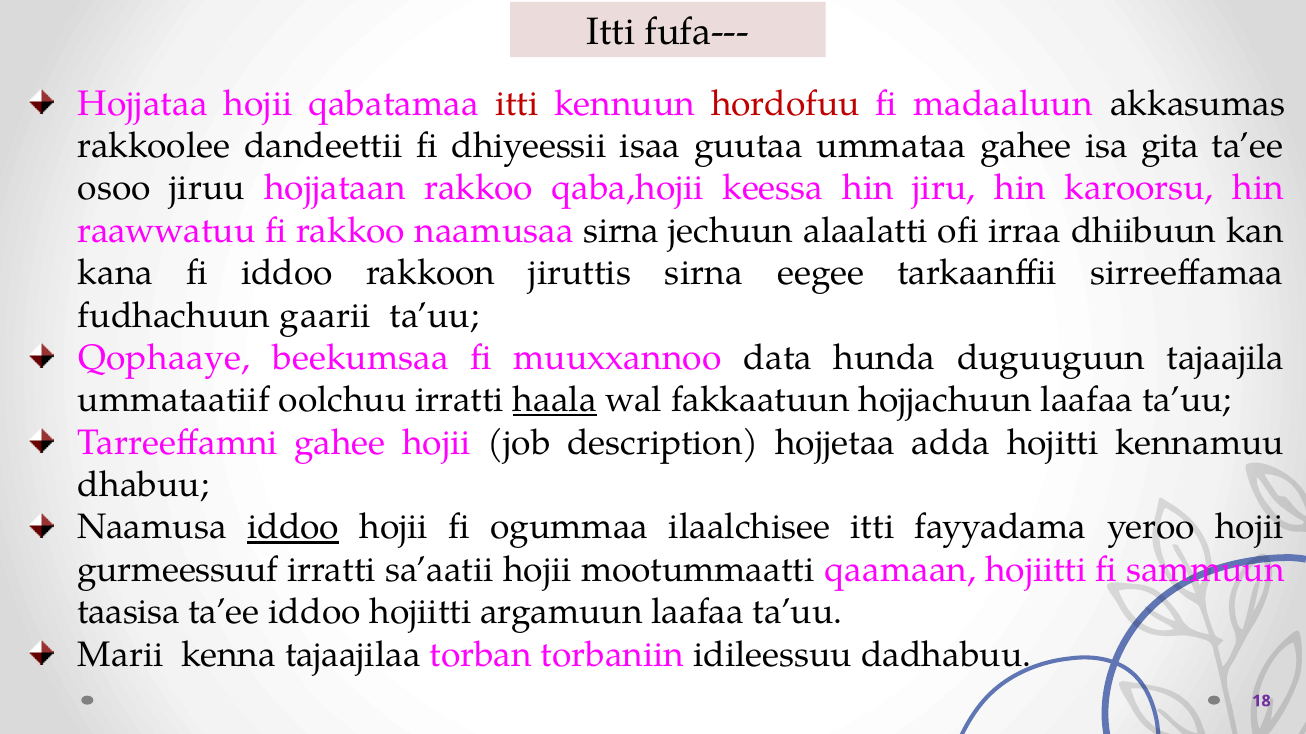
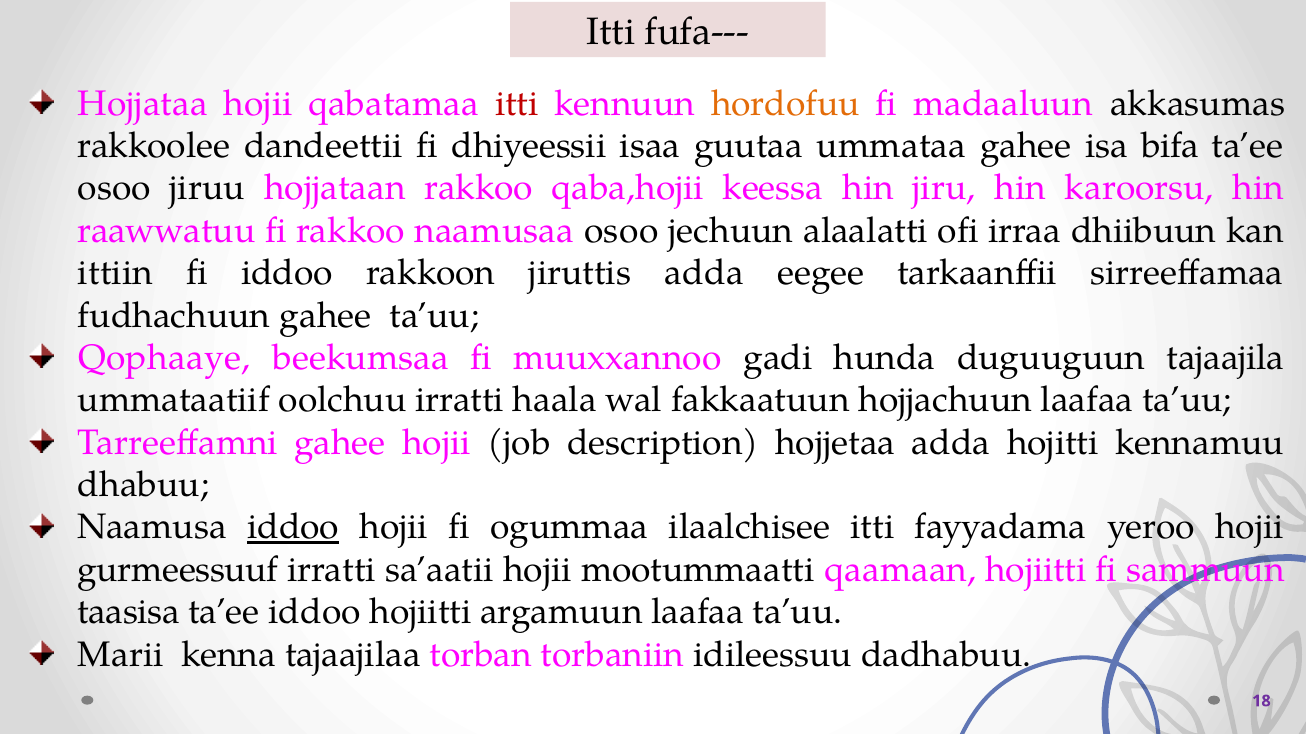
hordofuu colour: red -> orange
gita: gita -> bifa
naamusaa sirna: sirna -> osoo
kana: kana -> ittiin
jiruttis sirna: sirna -> adda
fudhachuun gaarii: gaarii -> gahee
data: data -> gadi
haala underline: present -> none
